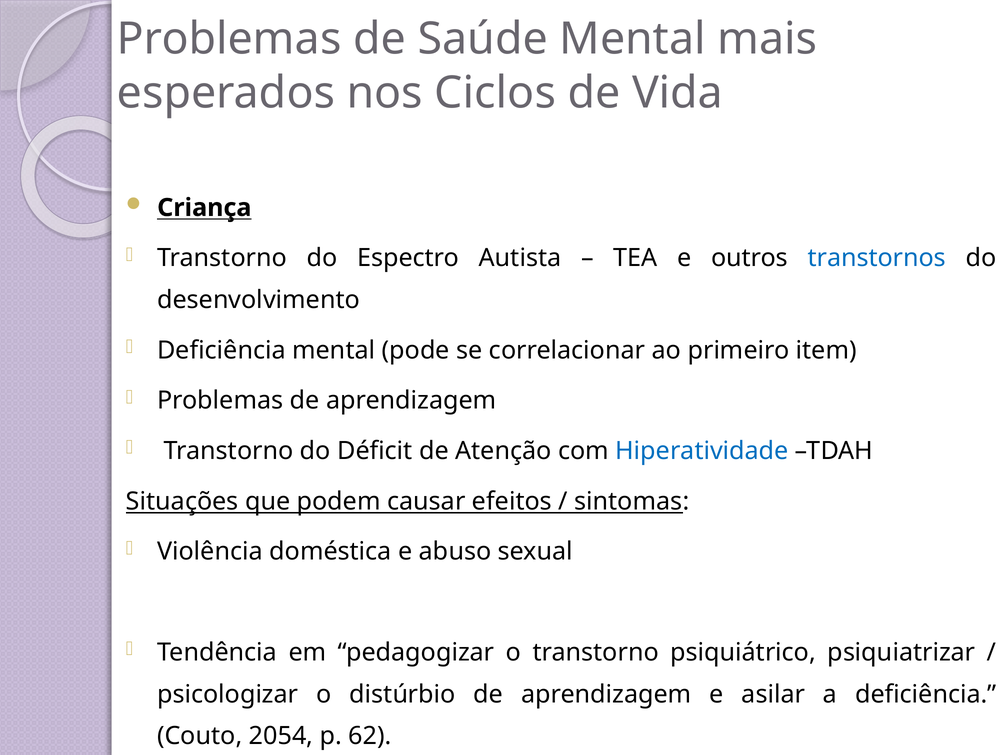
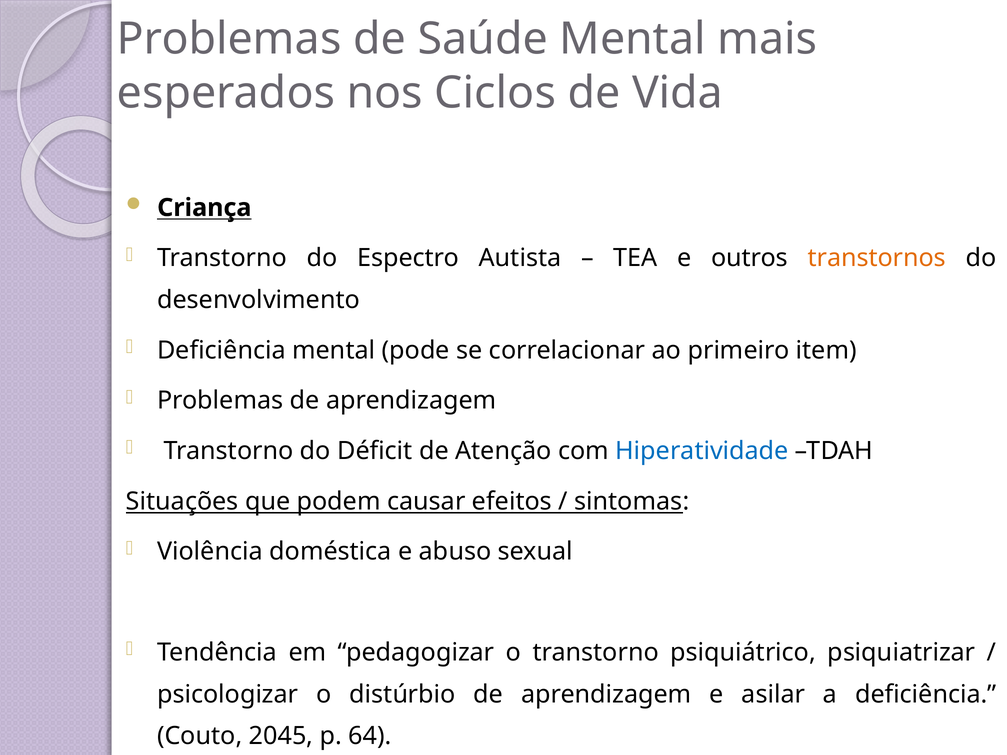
transtornos colour: blue -> orange
2054: 2054 -> 2045
62: 62 -> 64
